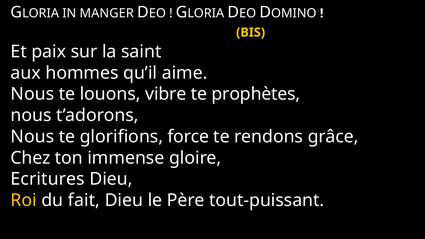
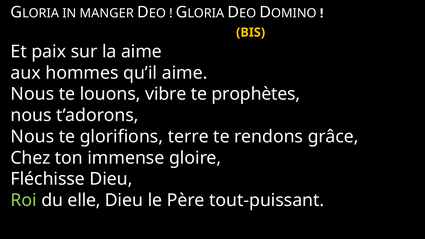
la saint: saint -> aime
force: force -> terre
Ecritures: Ecritures -> Fléchisse
Roi colour: yellow -> light green
fait: fait -> elle
